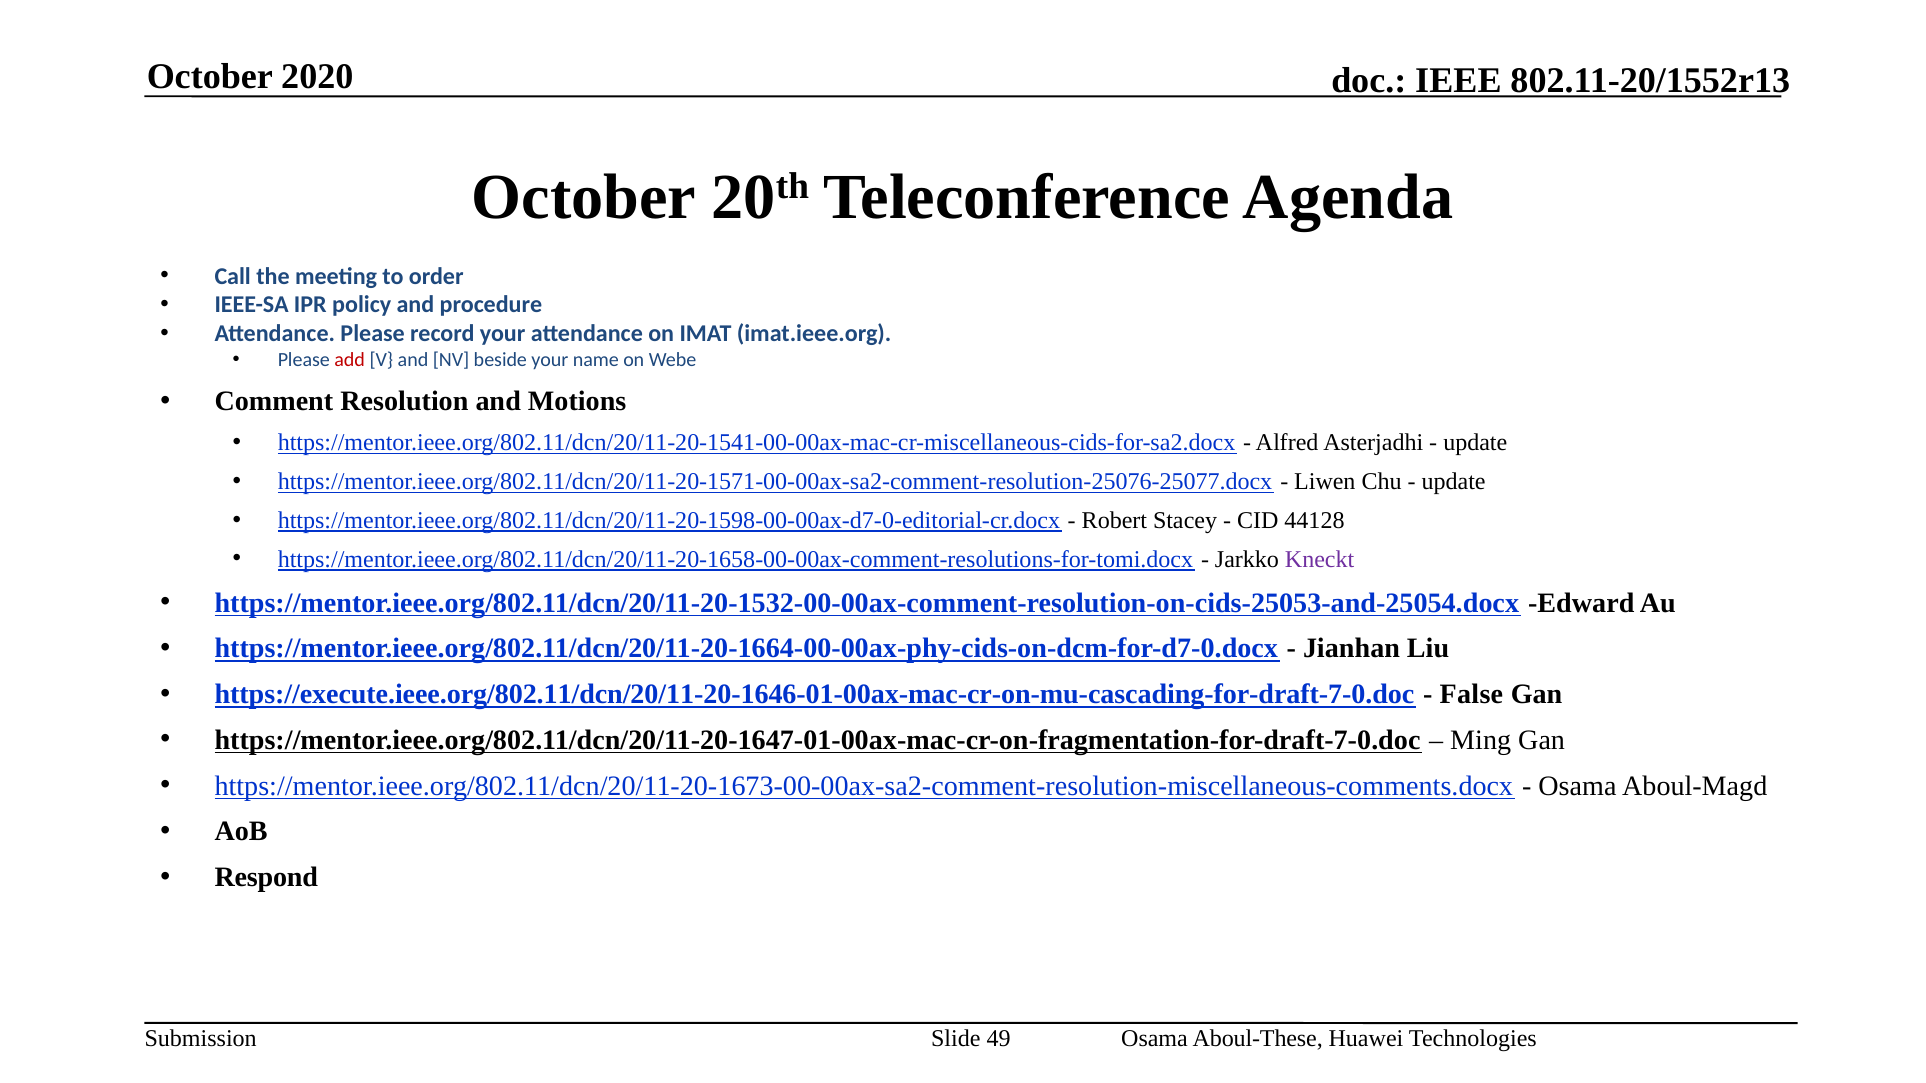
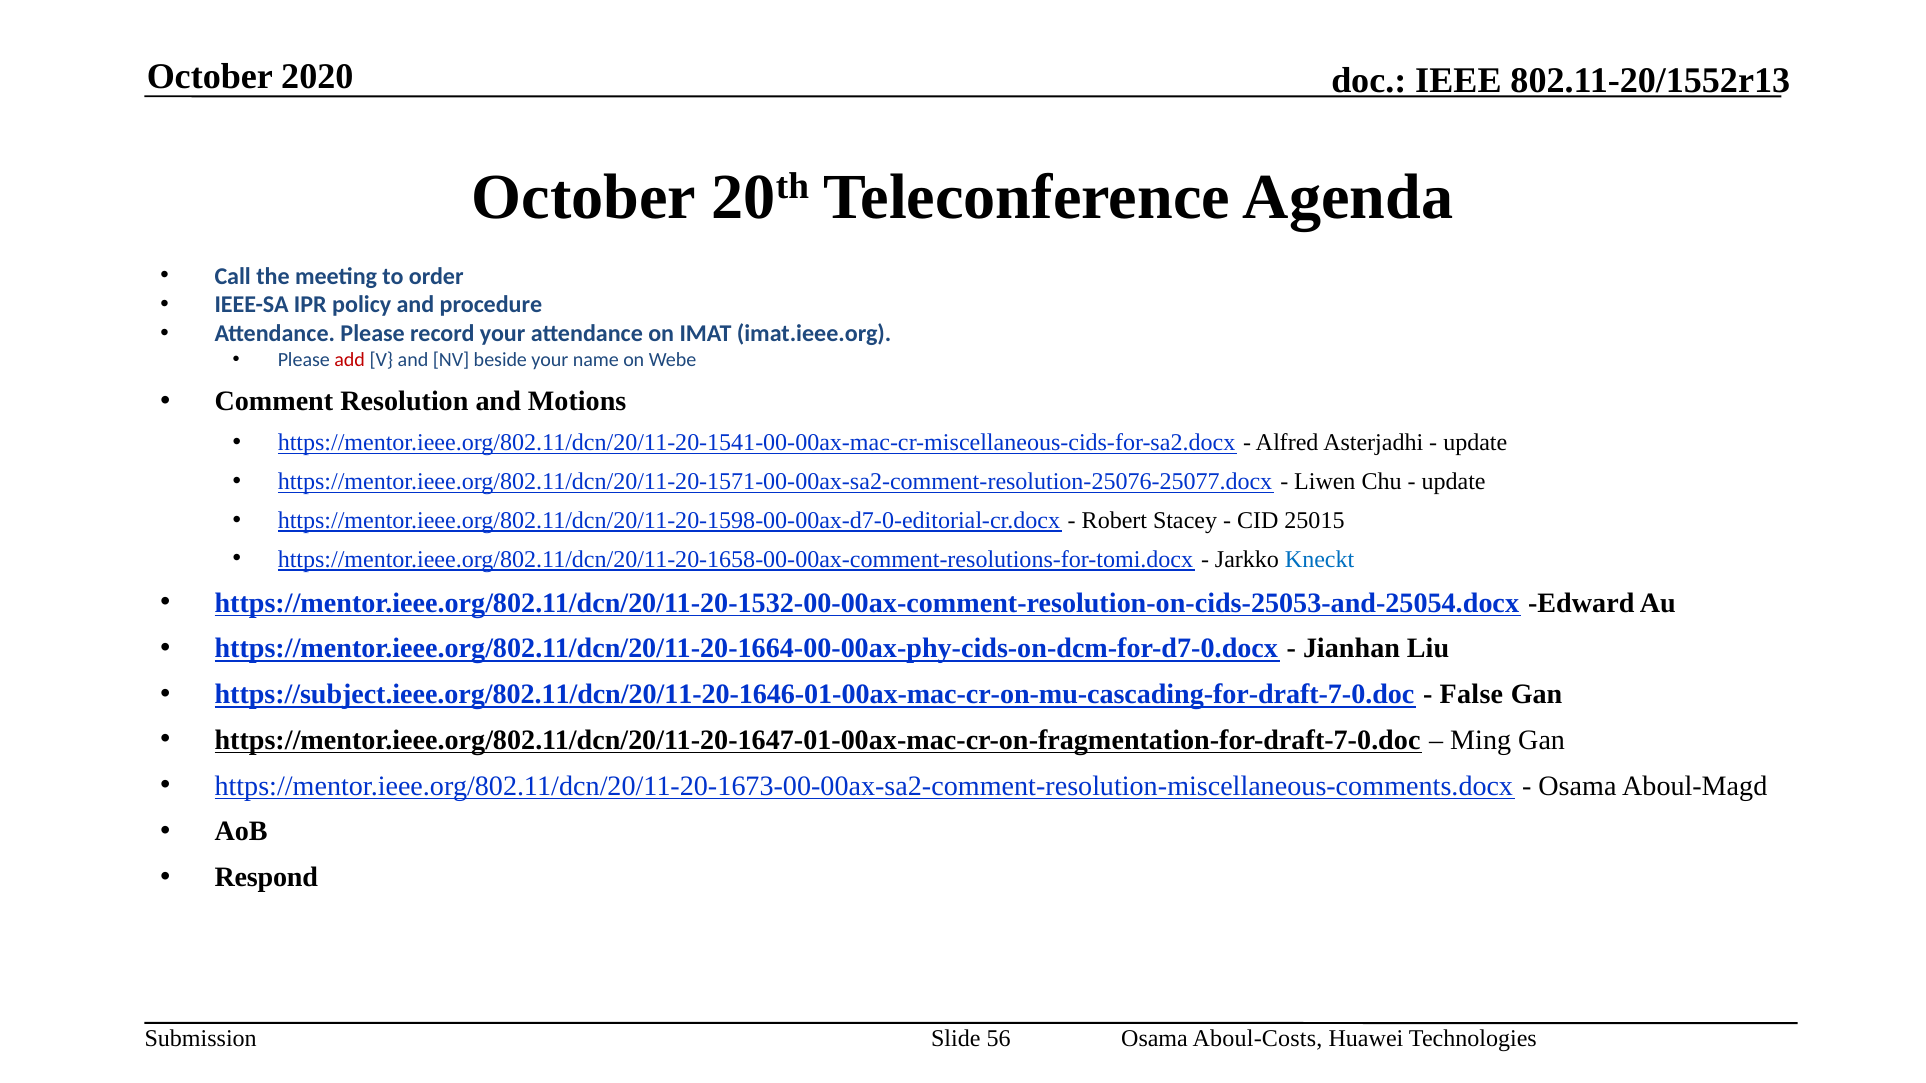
44128: 44128 -> 25015
Kneckt colour: purple -> blue
https://execute.ieee.org/802.11/dcn/20/11-20-1646-01-00ax-mac-cr-on-mu-cascading-for-draft-7-0.doc: https://execute.ieee.org/802.11/dcn/20/11-20-1646-01-00ax-mac-cr-on-mu-cascading-for-draft-7-0.doc -> https://subject.ieee.org/802.11/dcn/20/11-20-1646-01-00ax-mac-cr-on-mu-cascading-for-draft-7-0.doc
49: 49 -> 56
Aboul-These: Aboul-These -> Aboul-Costs
